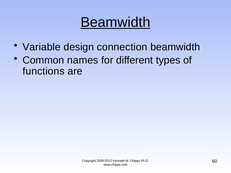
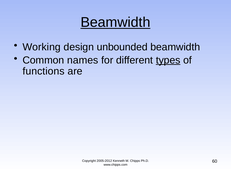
Variable: Variable -> Working
connection: connection -> unbounded
types underline: none -> present
